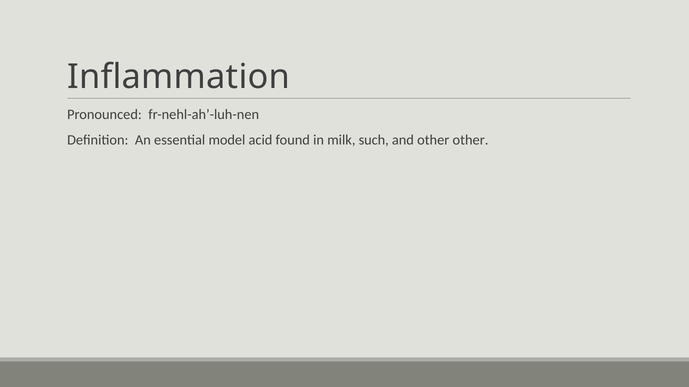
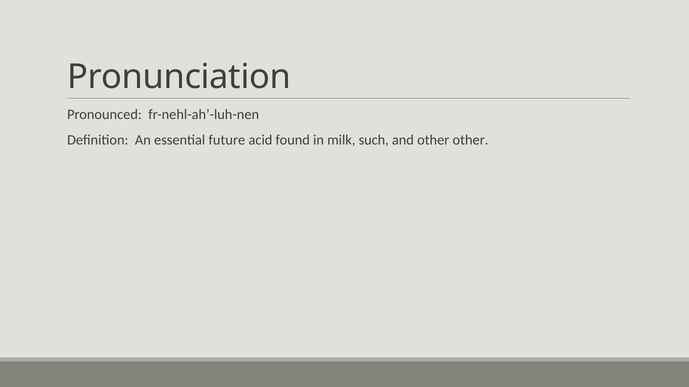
Inflammation: Inflammation -> Pronunciation
model: model -> future
